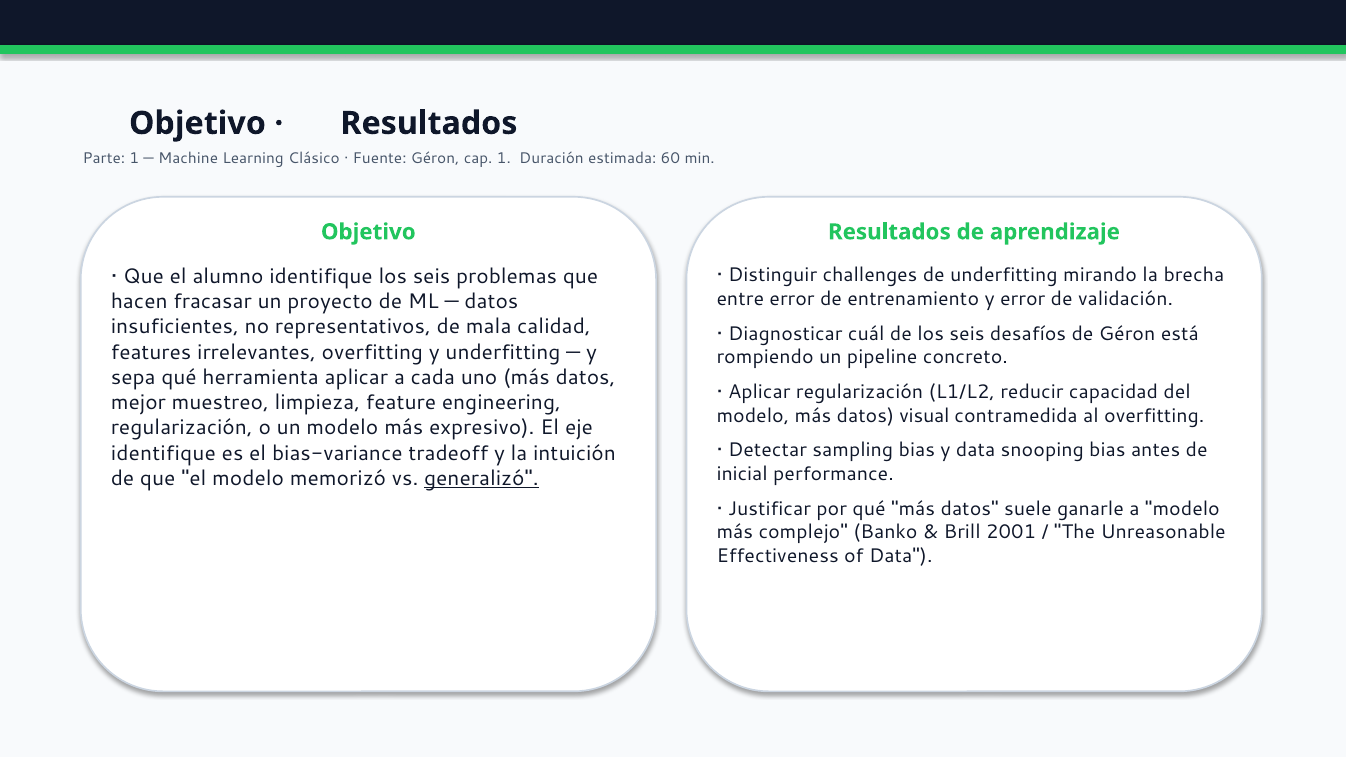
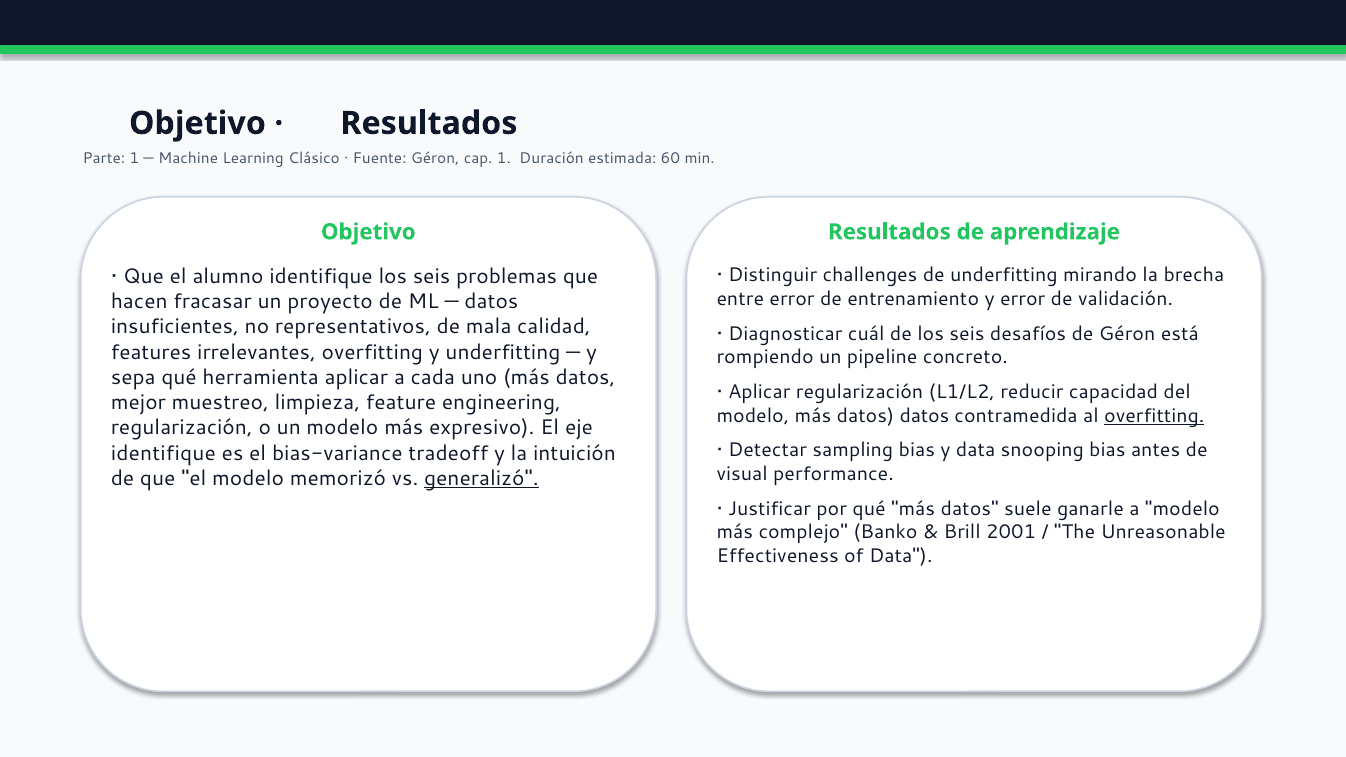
datos visual: visual -> datos
overfitting at (1154, 416) underline: none -> present
inicial: inicial -> visual
